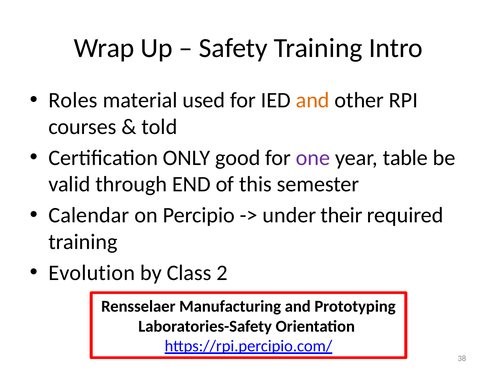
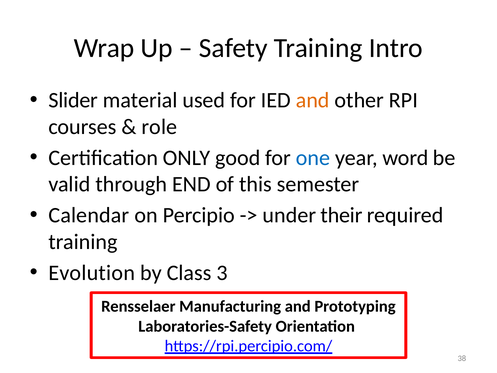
Roles: Roles -> Slider
told: told -> role
one colour: purple -> blue
table: table -> word
2: 2 -> 3
